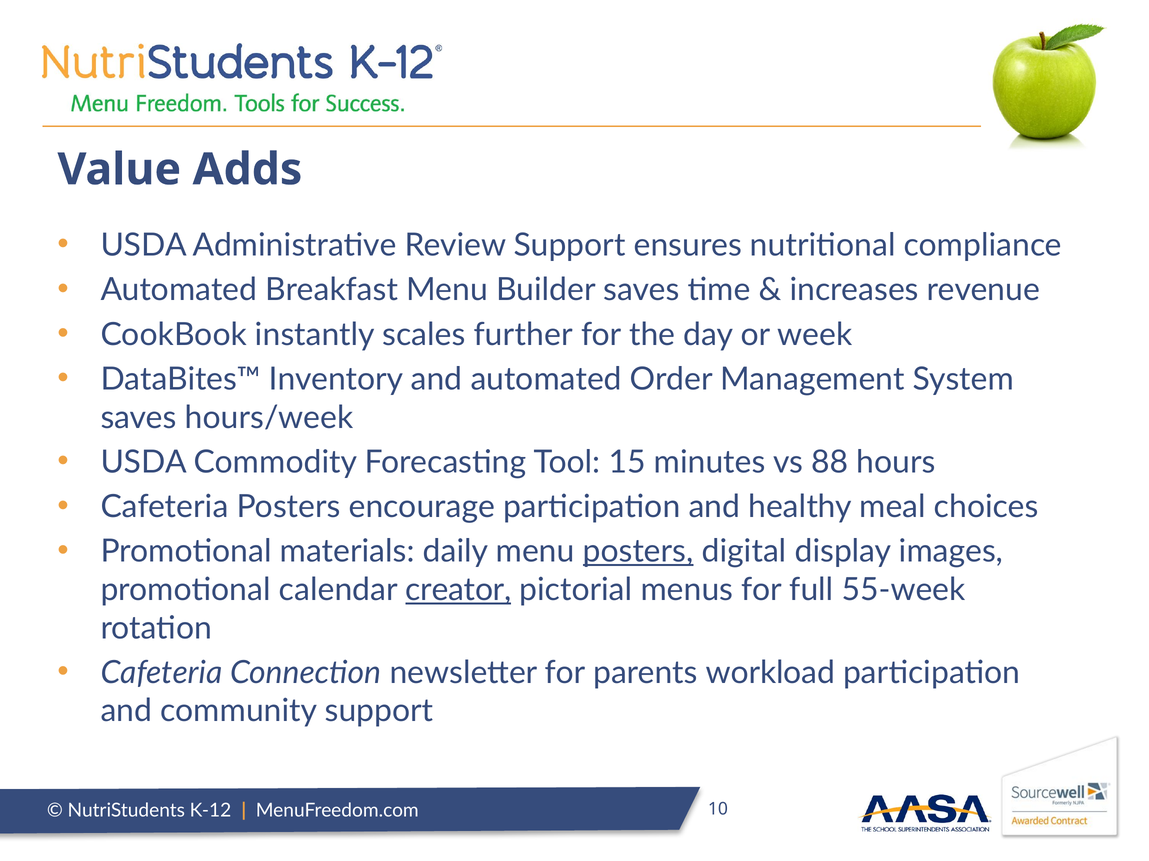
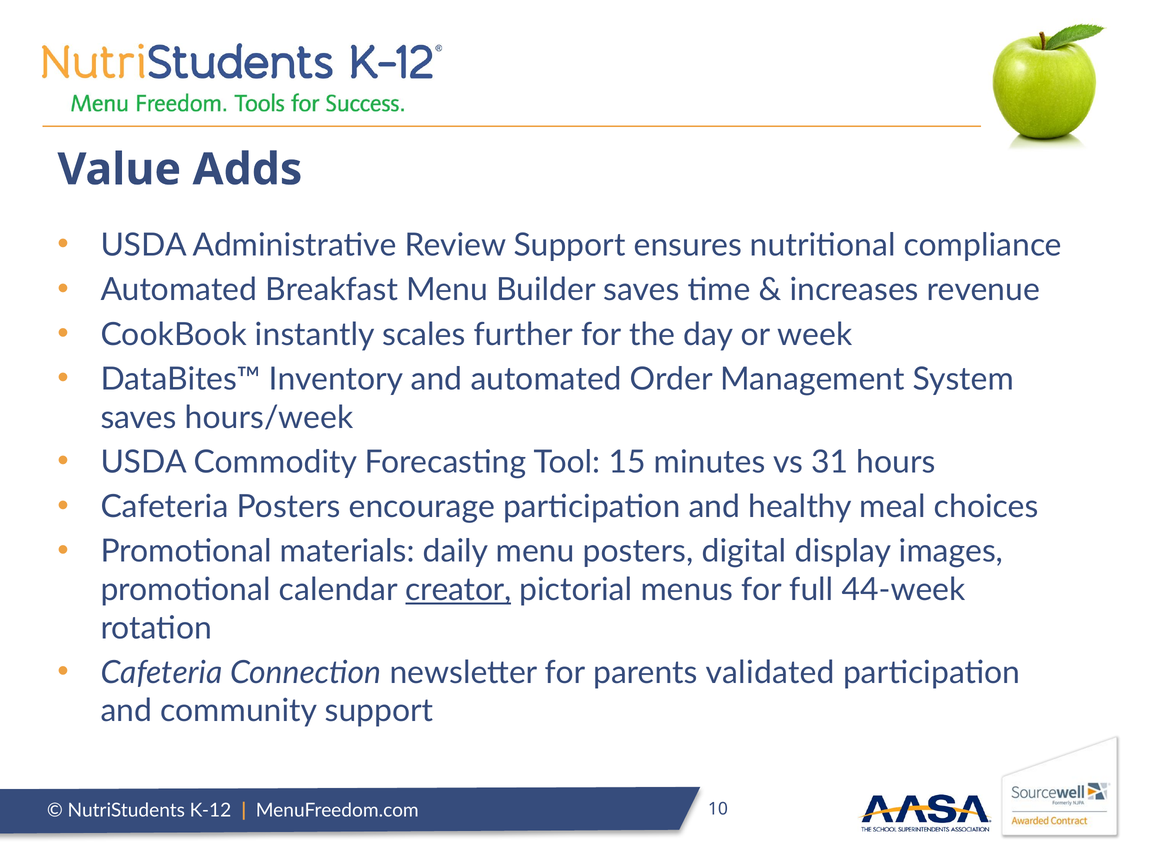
88: 88 -> 31
posters at (638, 552) underline: present -> none
55-week: 55-week -> 44-week
workload: workload -> validated
